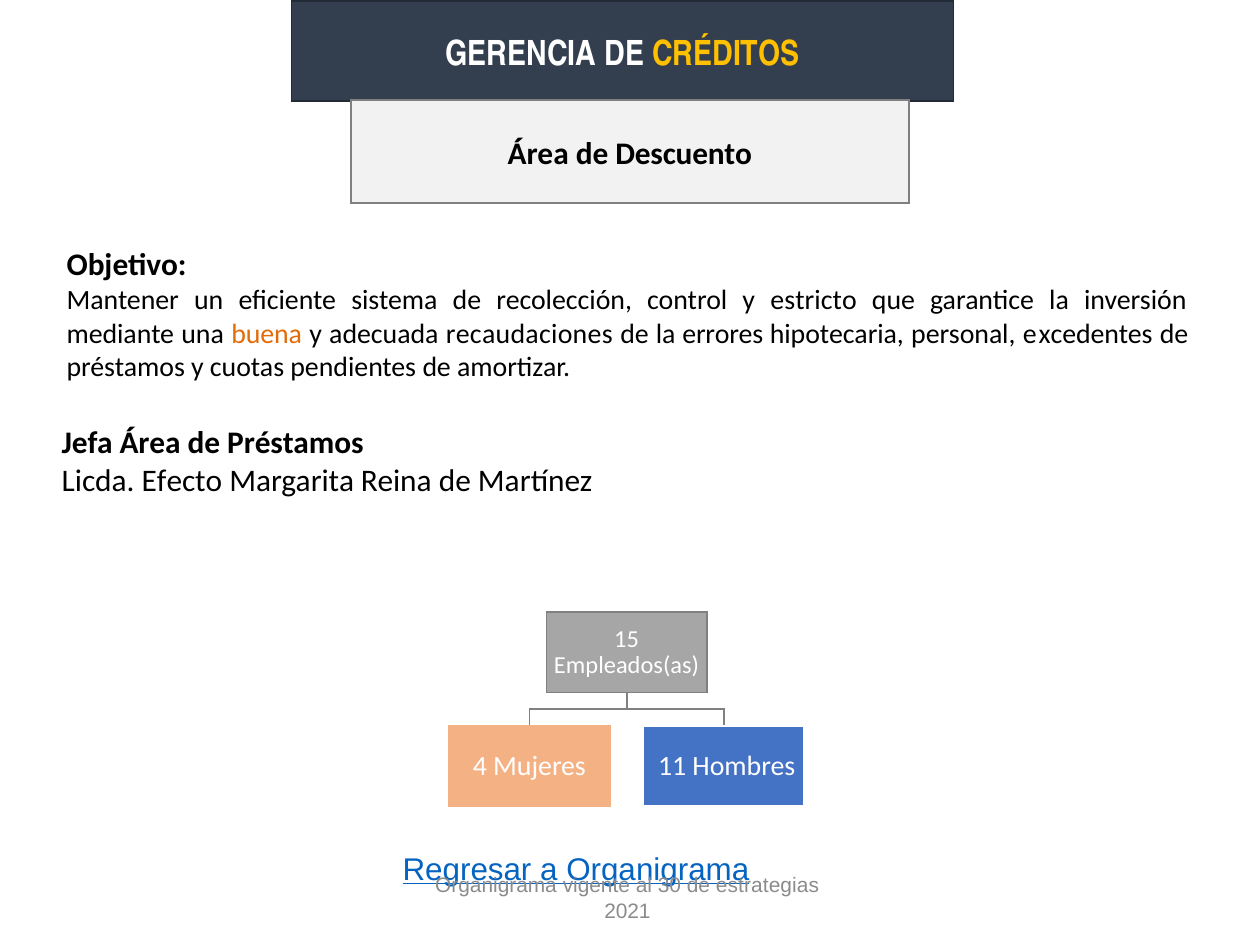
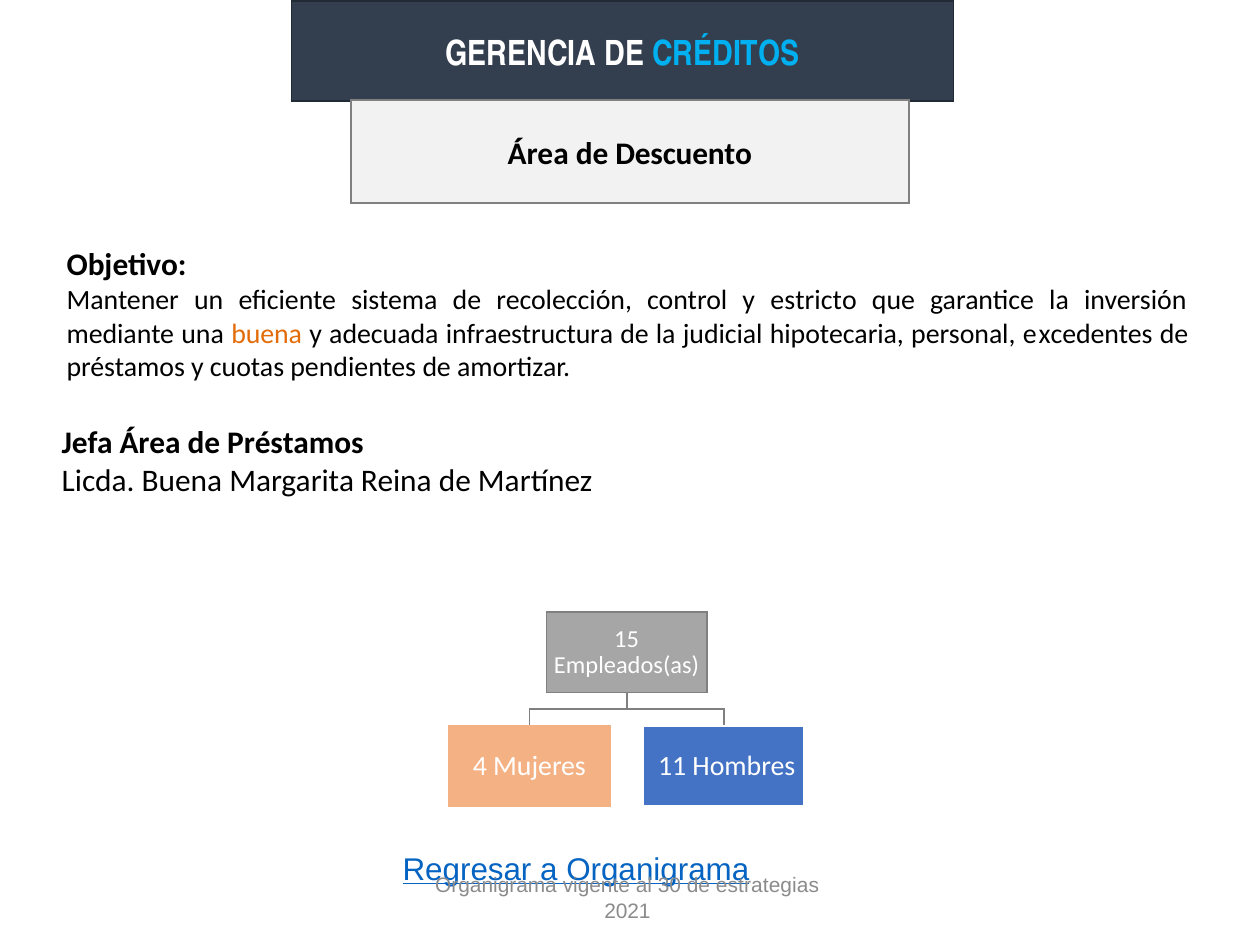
CRÉDITOS colour: yellow -> light blue
recaudaciones: recaudaciones -> infraestructura
errores: errores -> judicial
Licda Efecto: Efecto -> Buena
